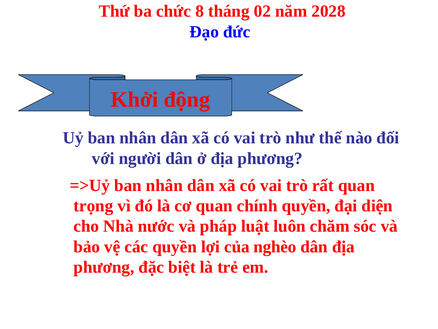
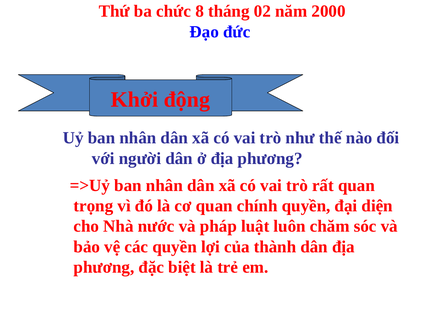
2028: 2028 -> 2000
nghèo: nghèo -> thành
